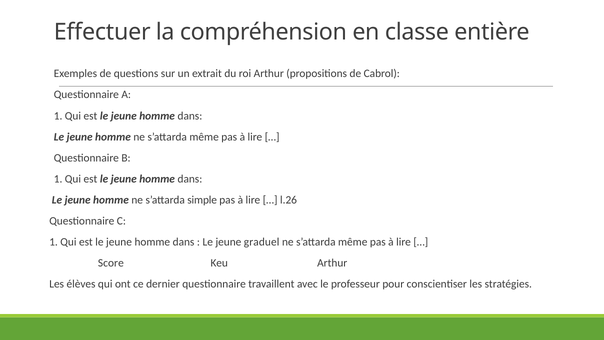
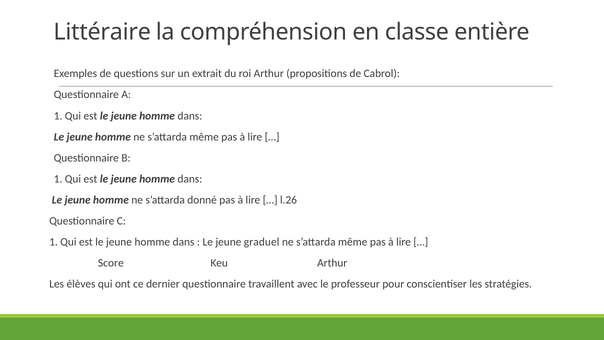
Effectuer: Effectuer -> Littéraire
simple: simple -> donné
